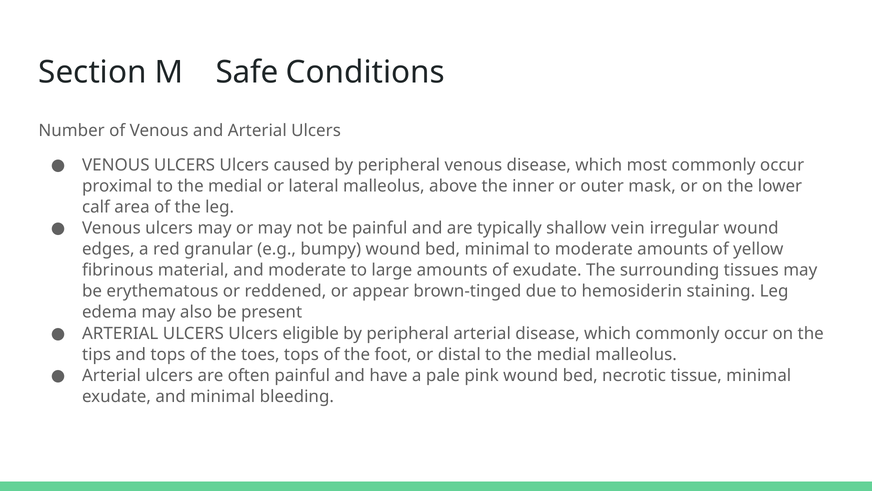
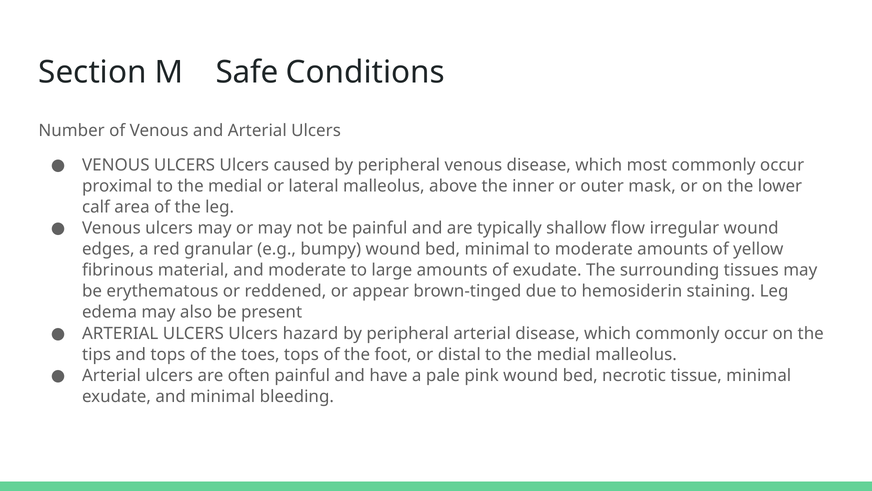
vein: vein -> flow
eligible: eligible -> hazard
